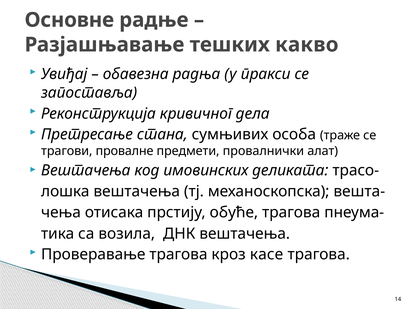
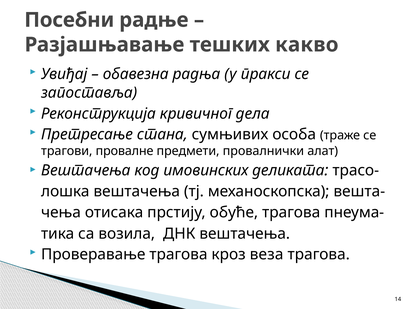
Основне: Основне -> Посебни
касе: касе -> веза
